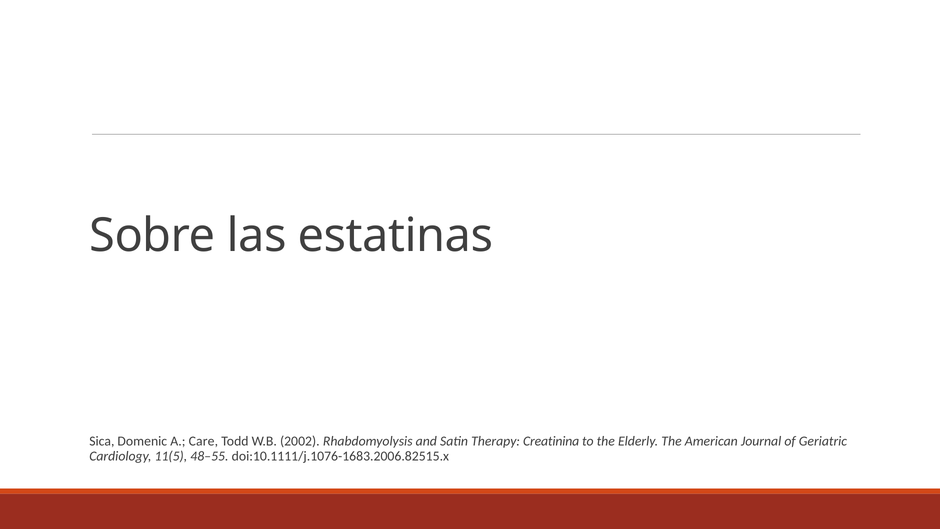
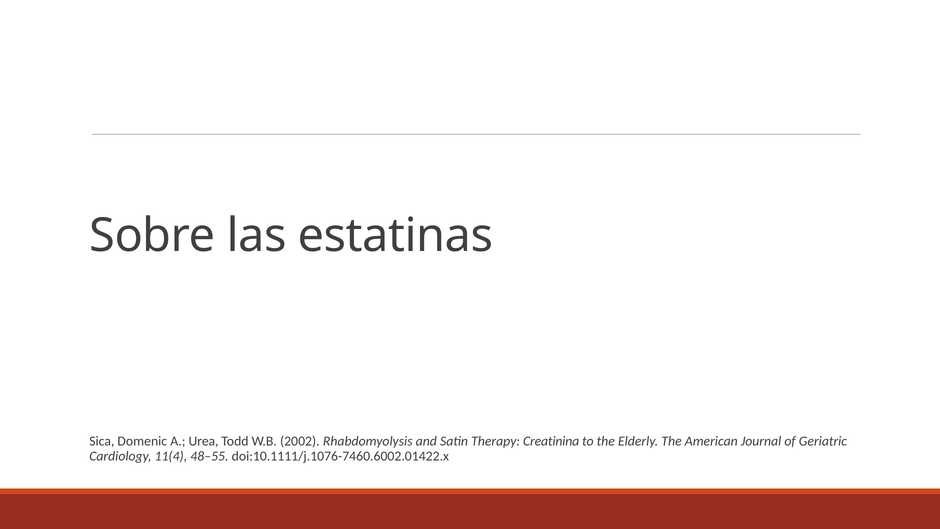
Care: Care -> Urea
11(5: 11(5 -> 11(4
doi:10.1111/j.1076-1683.2006.82515.x: doi:10.1111/j.1076-1683.2006.82515.x -> doi:10.1111/j.1076-7460.6002.01422.x
